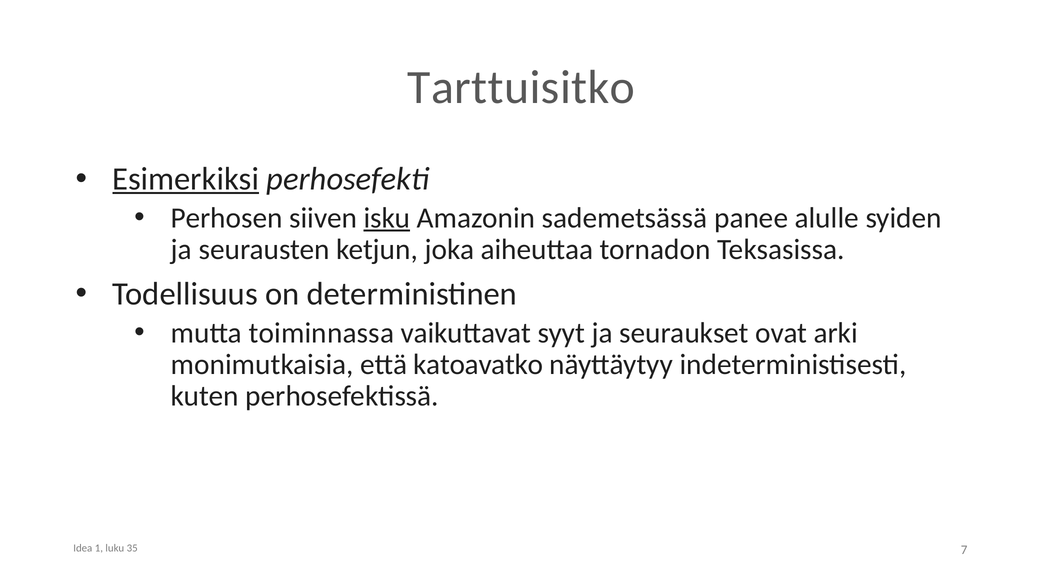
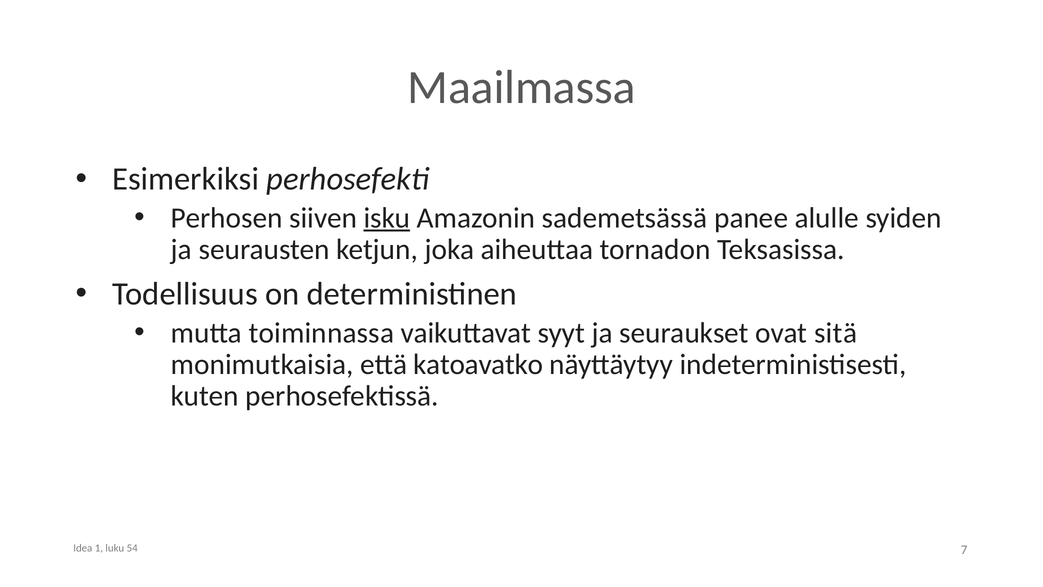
Tarttuisitko: Tarttuisitko -> Maailmassa
Esimerkiksi underline: present -> none
arki: arki -> sitä
35: 35 -> 54
